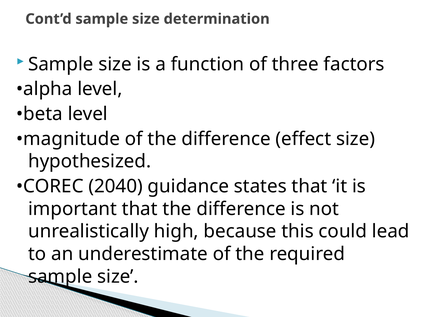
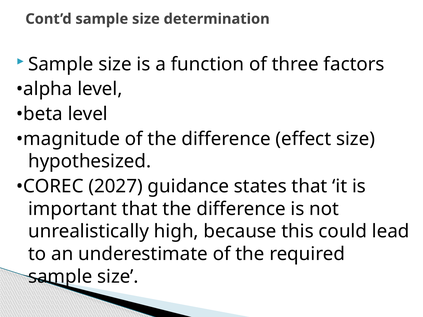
2040: 2040 -> 2027
